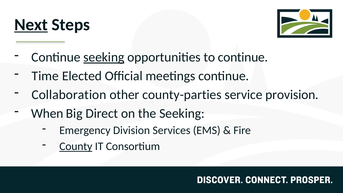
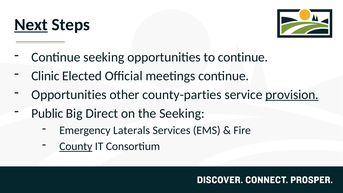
seeking at (104, 57) underline: present -> none
Time: Time -> Clinic
Collaboration at (69, 95): Collaboration -> Opportunities
provision underline: none -> present
When: When -> Public
Division: Division -> Laterals
